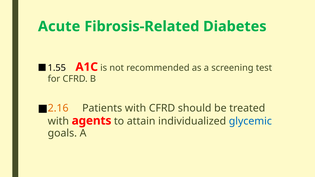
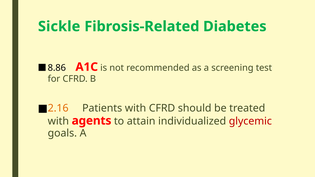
Acute: Acute -> Sickle
1.55: 1.55 -> 8.86
glycemic colour: blue -> red
